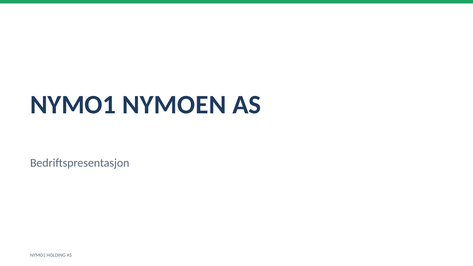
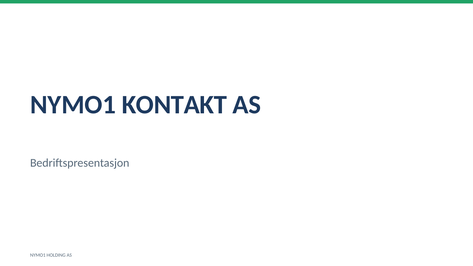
NYMOEN: NYMOEN -> KONTAKT
